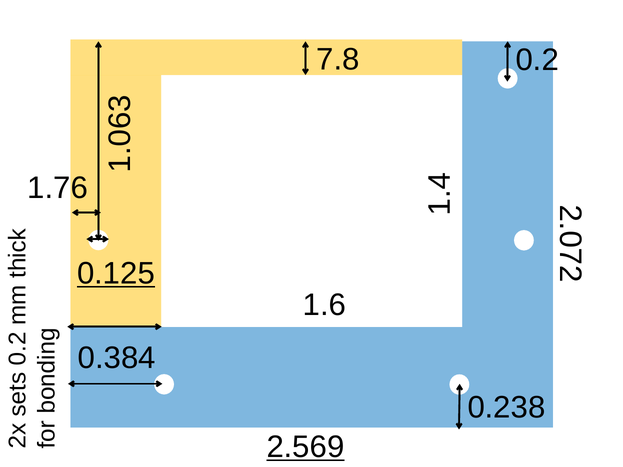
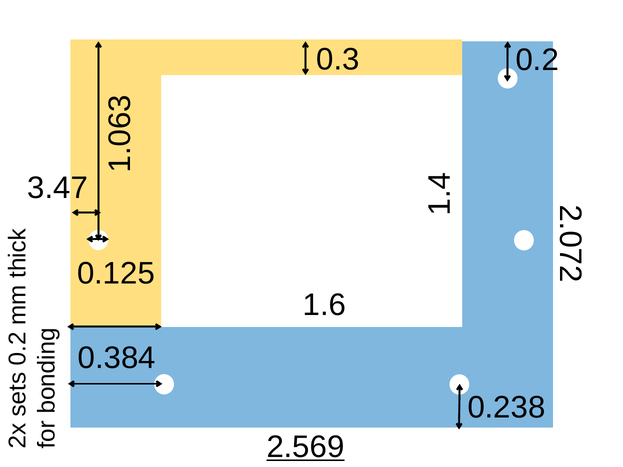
7.8: 7.8 -> 0.3
1.76: 1.76 -> 3.47
0.125 underline: present -> none
